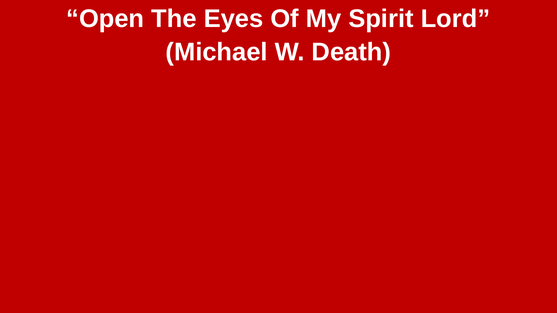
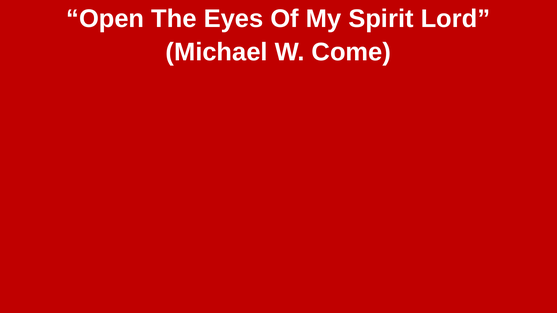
Death: Death -> Come
